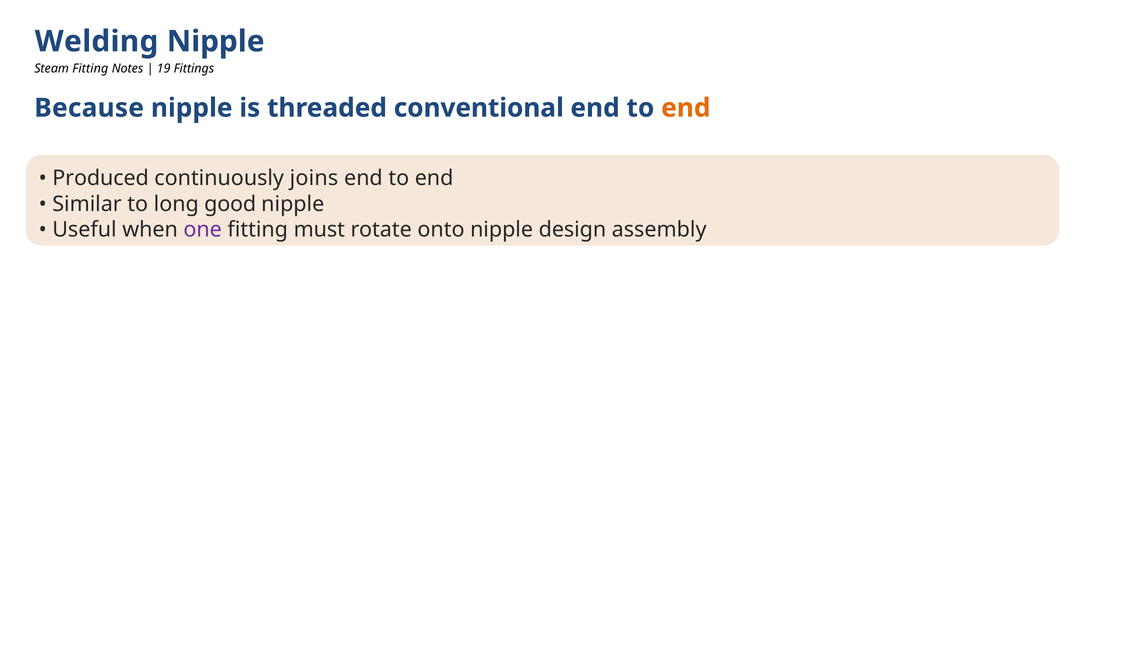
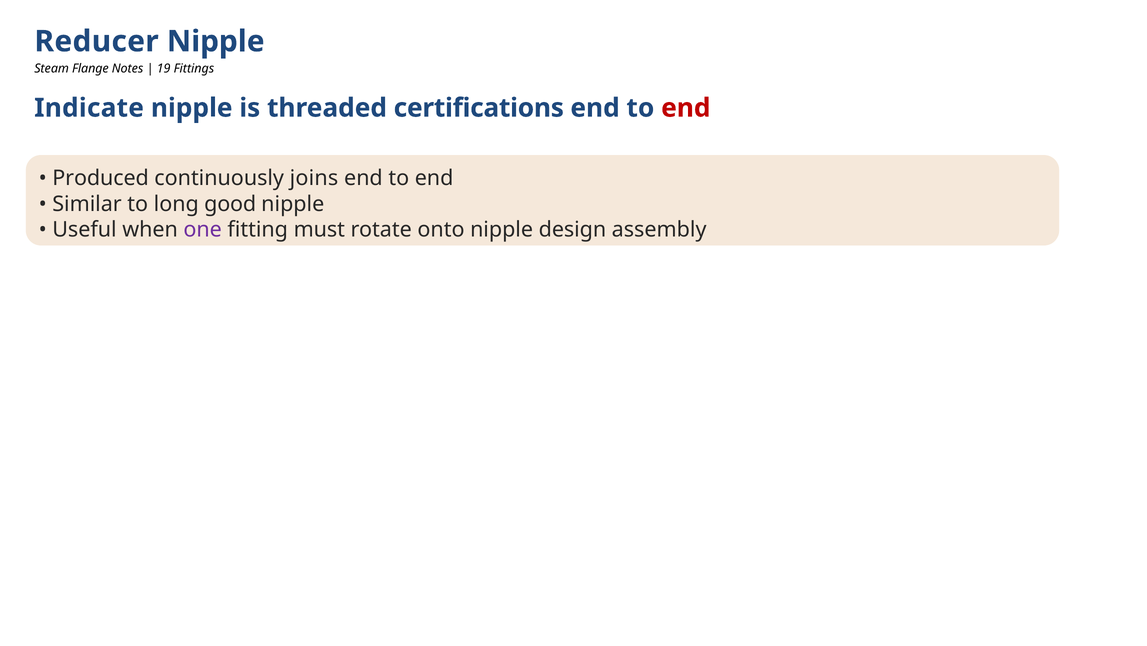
Welding: Welding -> Reducer
Steam Fitting: Fitting -> Flange
Because: Because -> Indicate
conventional: conventional -> certifications
end at (686, 108) colour: orange -> red
